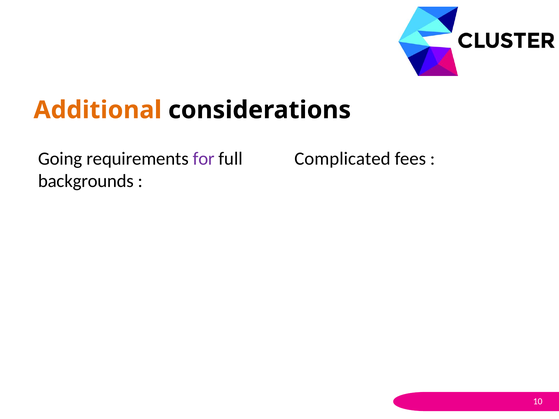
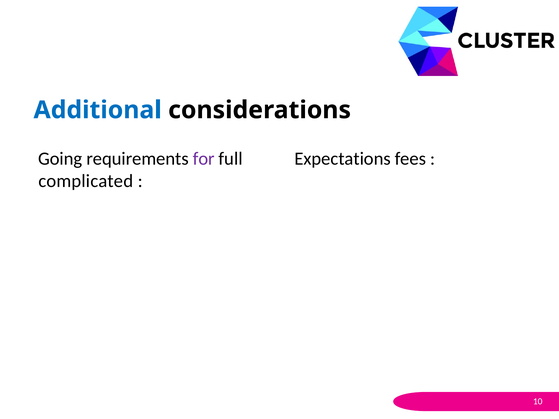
Additional colour: orange -> blue
Complicated: Complicated -> Expectations
backgrounds: backgrounds -> complicated
